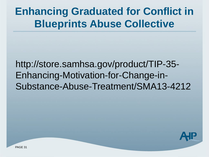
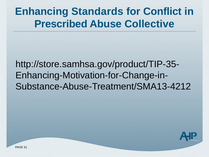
Graduated: Graduated -> Standards
Blueprints: Blueprints -> Prescribed
